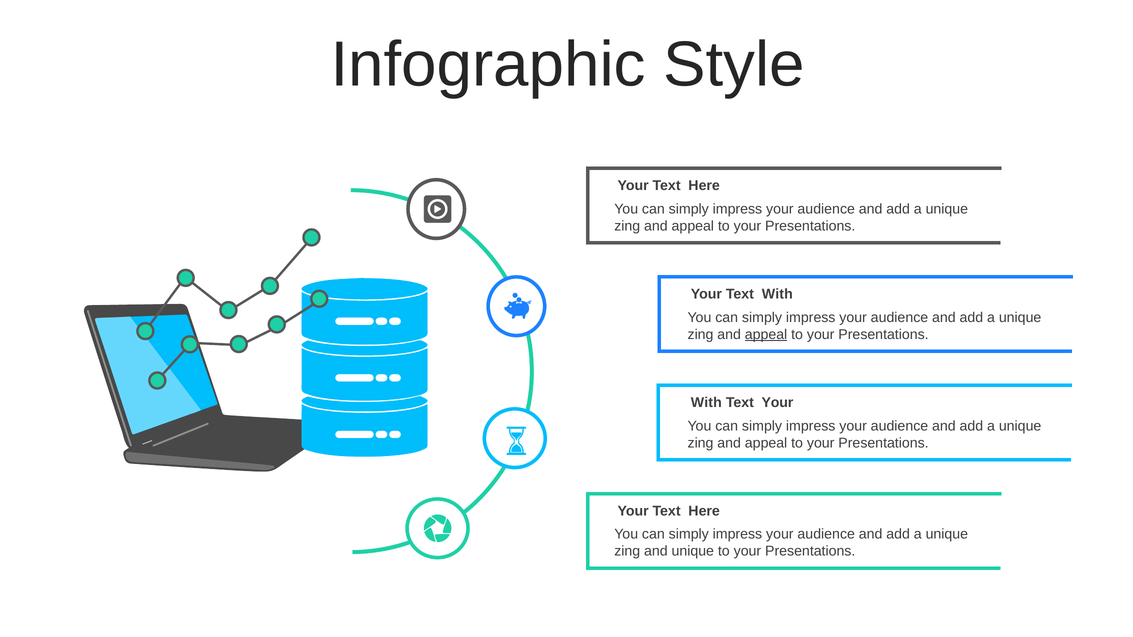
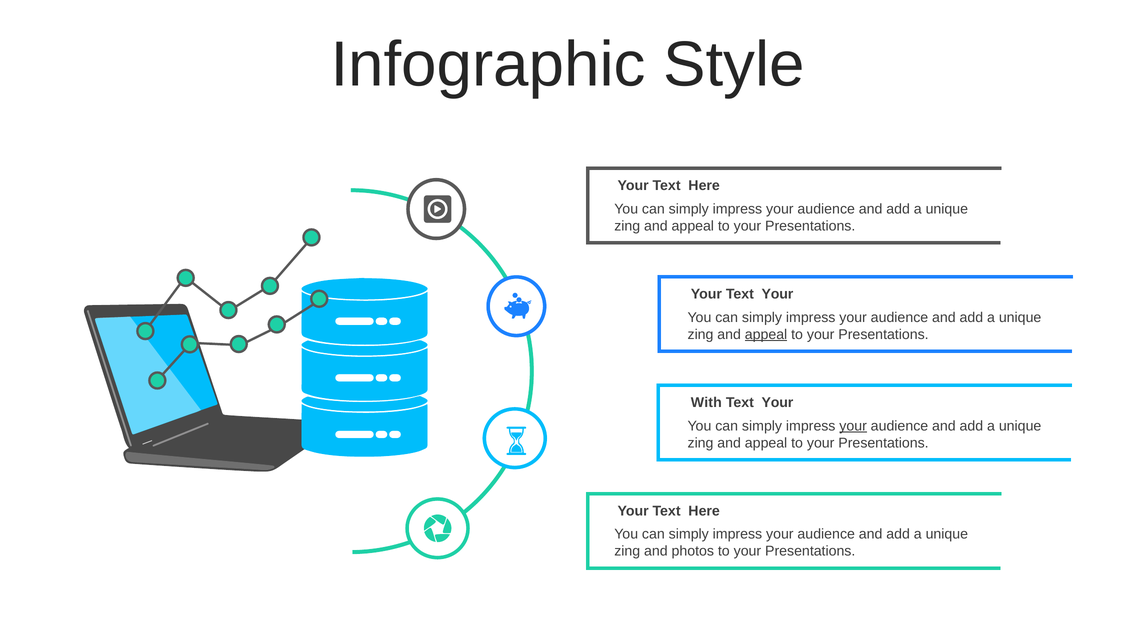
Your Text With: With -> Your
your at (853, 426) underline: none -> present
and unique: unique -> photos
